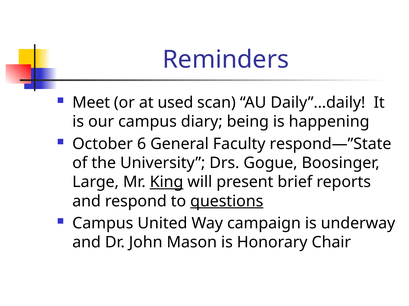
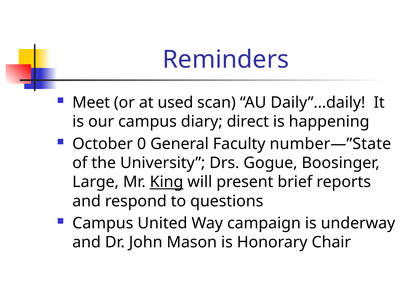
being: being -> direct
6: 6 -> 0
respond—”State: respond—”State -> number—”State
questions underline: present -> none
